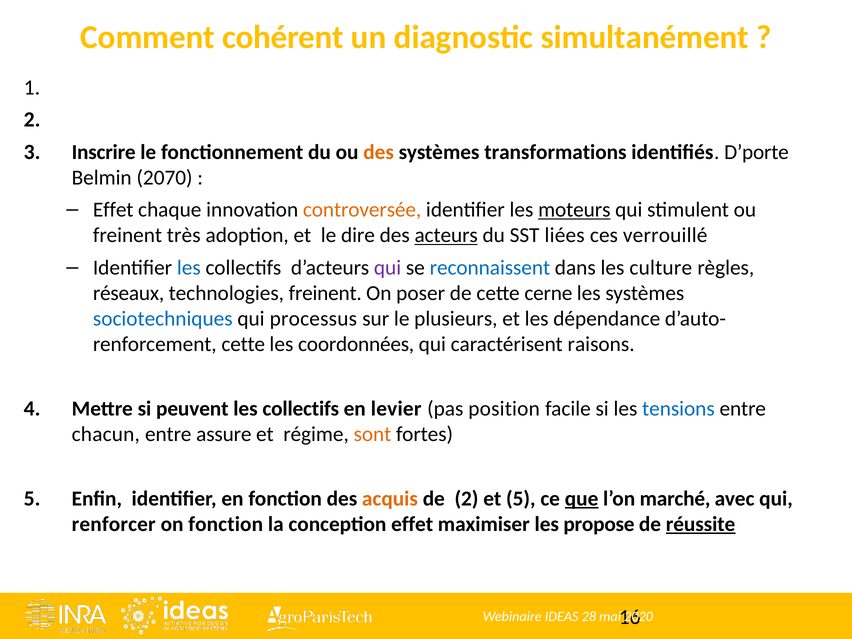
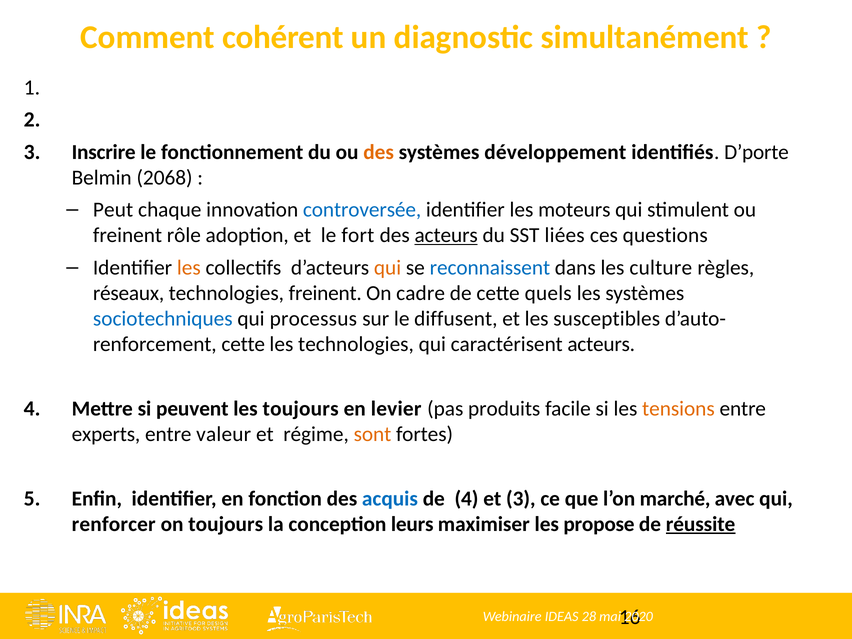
transformations: transformations -> développement
2070: 2070 -> 2068
Effet at (113, 210): Effet -> Peut
controversée colour: orange -> blue
moteurs underline: present -> none
très: très -> rôle
dire: dire -> fort
verrouillé: verrouillé -> questions
les at (189, 268) colour: blue -> orange
qui at (388, 268) colour: purple -> orange
poser: poser -> cadre
cerne: cerne -> quels
plusieurs: plusieurs -> diffusent
dépendance: dépendance -> susceptibles
les coordonnées: coordonnées -> technologies
caractérisent raisons: raisons -> acteurs
collectifs at (301, 409): collectifs -> toujours
position: position -> produits
tensions colour: blue -> orange
chacun: chacun -> experts
assure: assure -> valeur
acquis colour: orange -> blue
de 2: 2 -> 4
et 5: 5 -> 3
que underline: present -> none
on fonction: fonction -> toujours
conception effet: effet -> leurs
